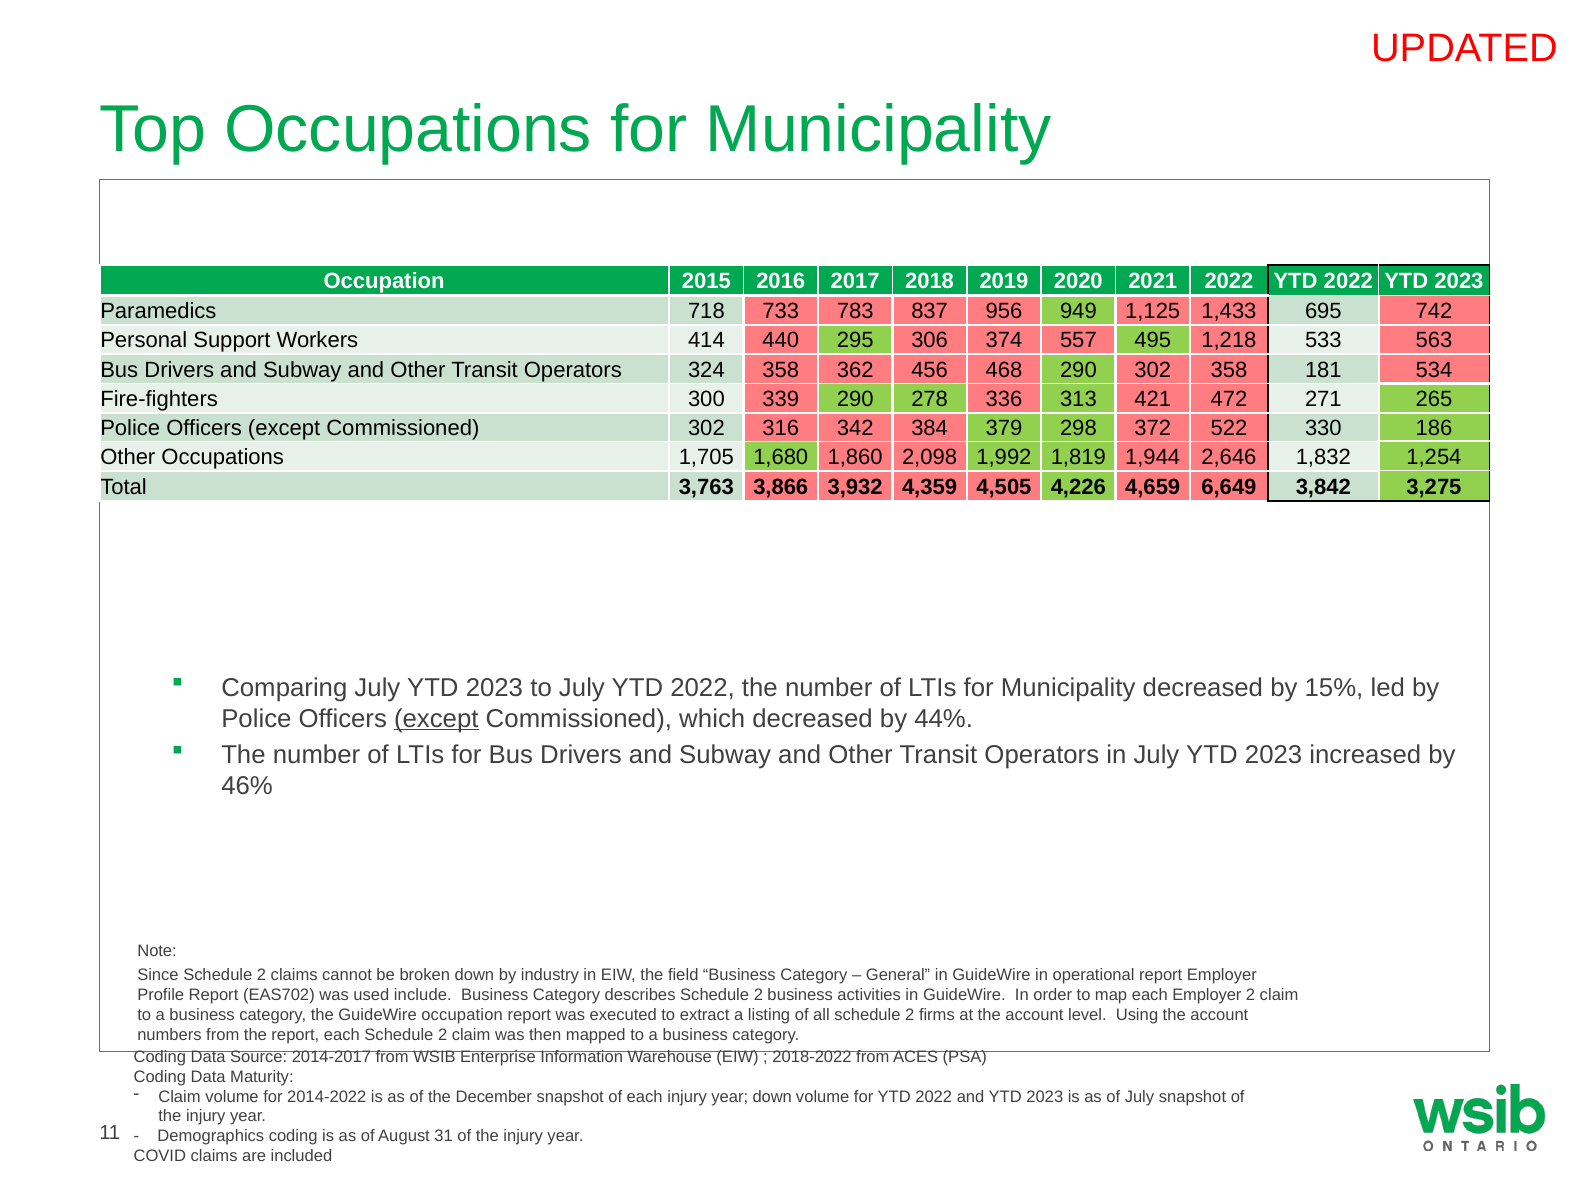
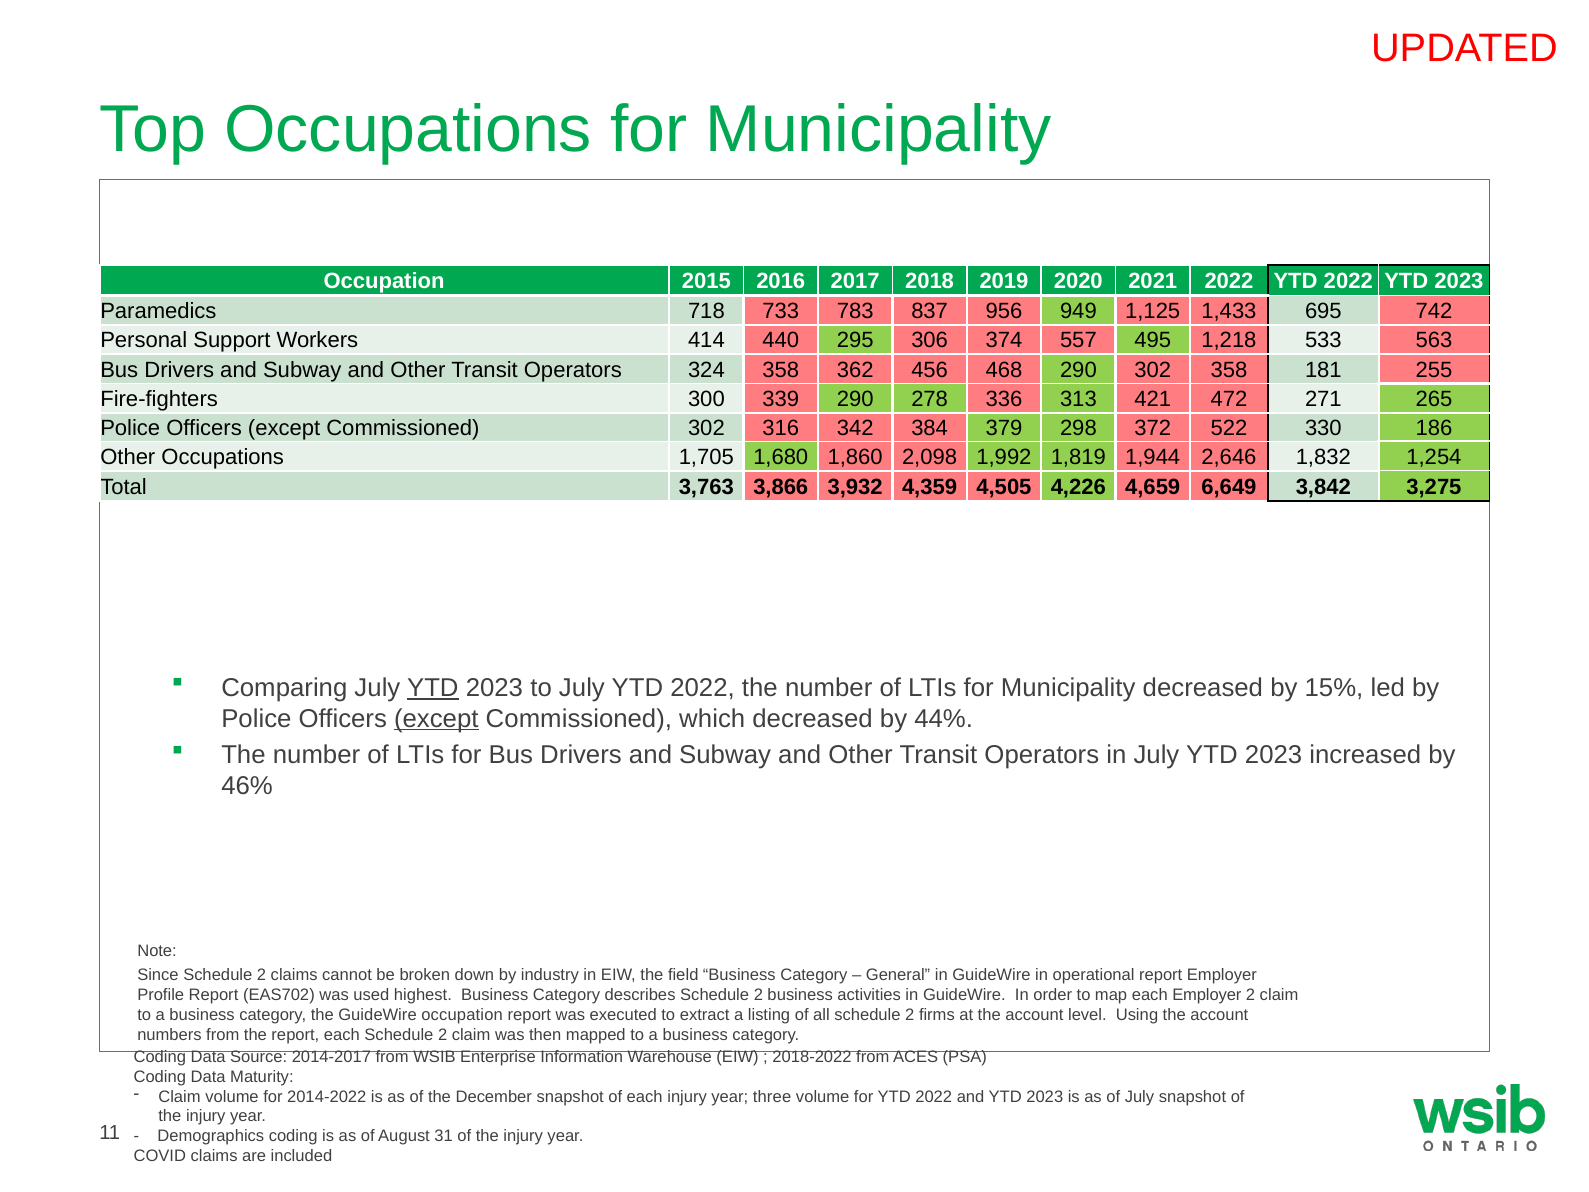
534: 534 -> 255
YTD at (433, 688) underline: none -> present
include: include -> highest
year down: down -> three
